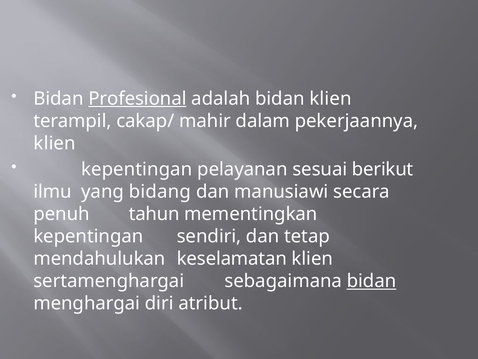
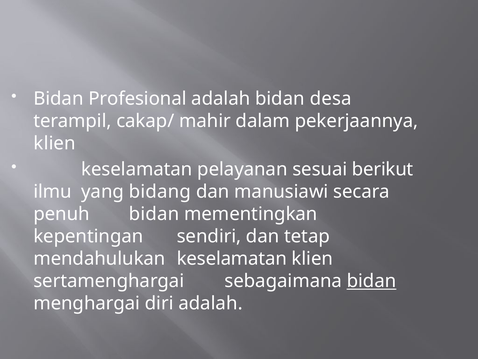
Profesional underline: present -> none
bidan klien: klien -> desa
kepentingan at (137, 169): kepentingan -> keselamatan
penuh tahun: tahun -> bidan
diri atribut: atribut -> adalah
